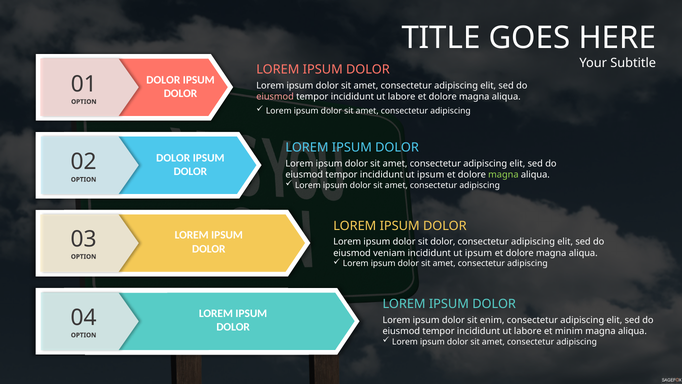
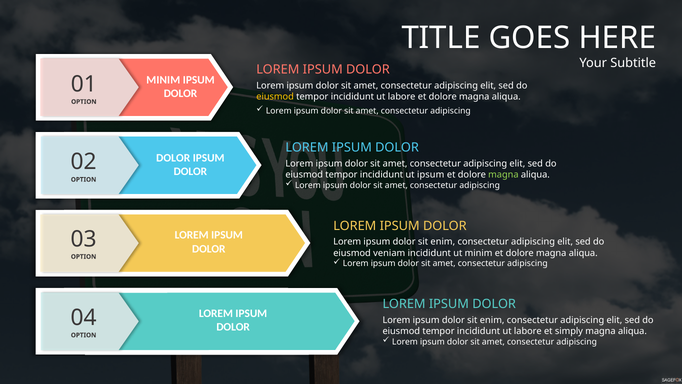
DOLOR at (163, 80): DOLOR -> MINIM
eiusmod at (275, 97) colour: pink -> yellow
dolor at (443, 242): dolor -> enim
ipsum at (479, 253): ipsum -> minim
minim: minim -> simply
